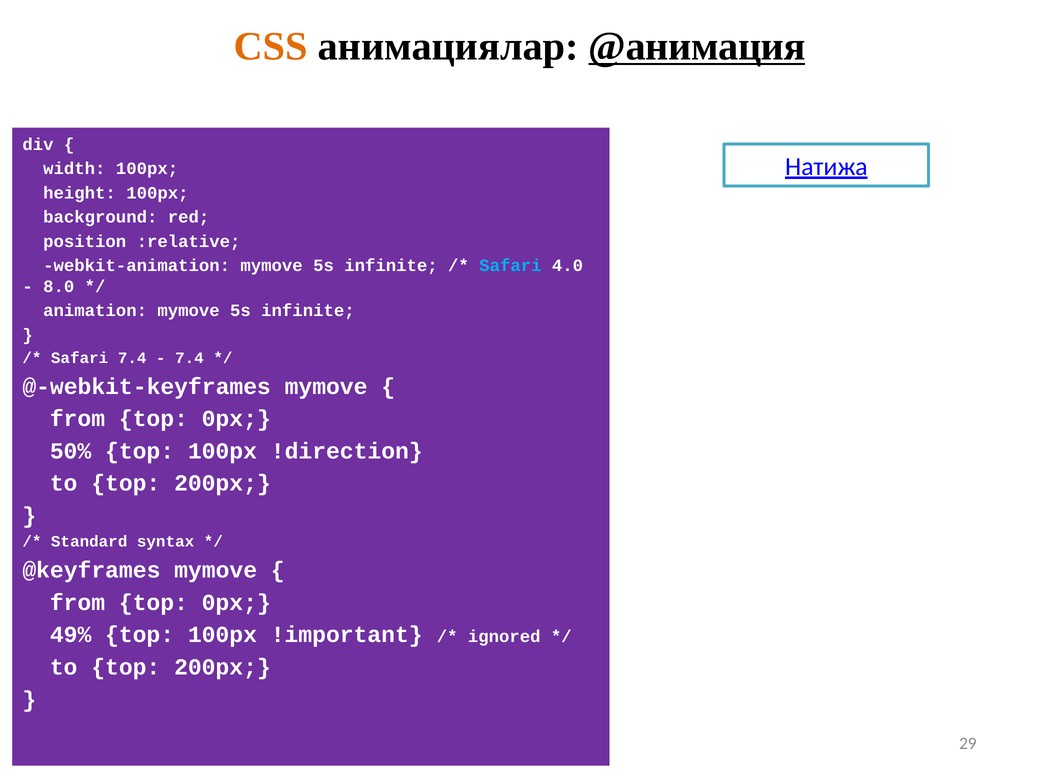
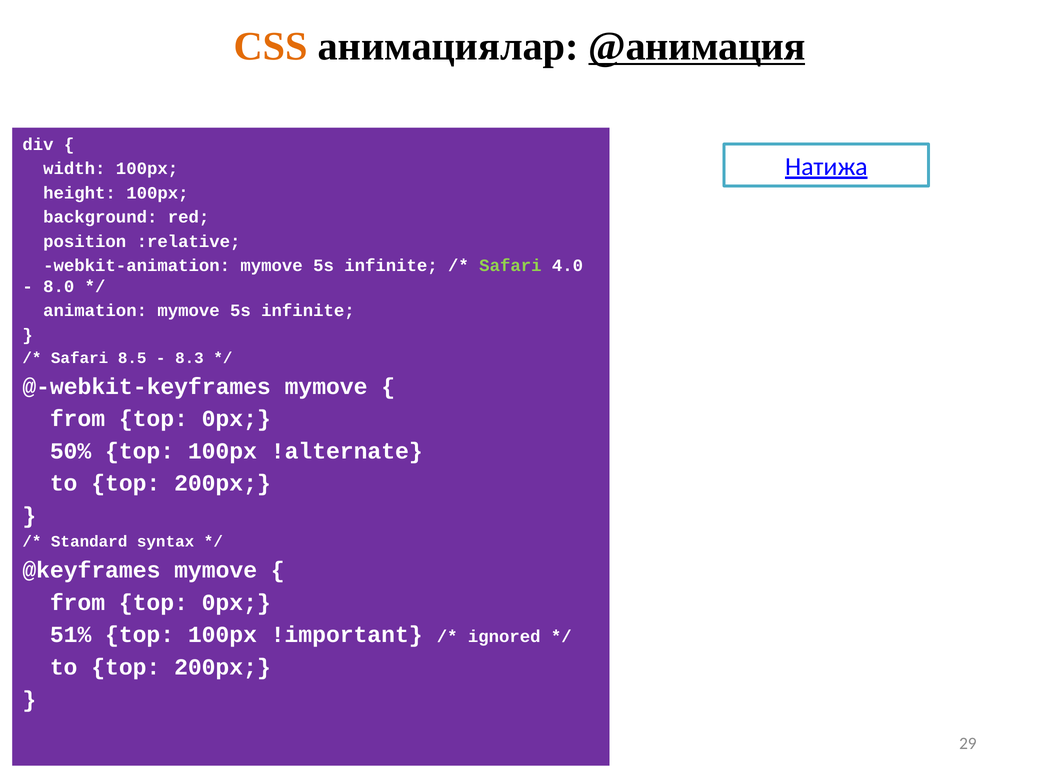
Safari at (510, 266) colour: light blue -> light green
Safari 7.4: 7.4 -> 8.5
7.4 at (189, 358): 7.4 -> 8.3
!direction: !direction -> !alternate
49%: 49% -> 51%
